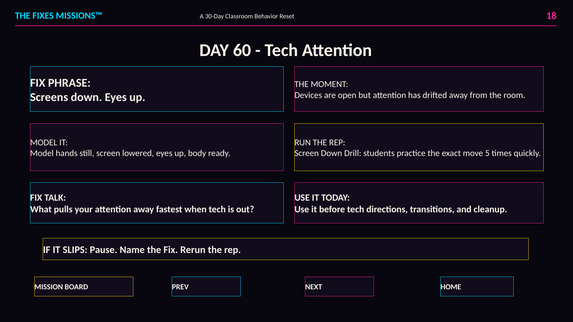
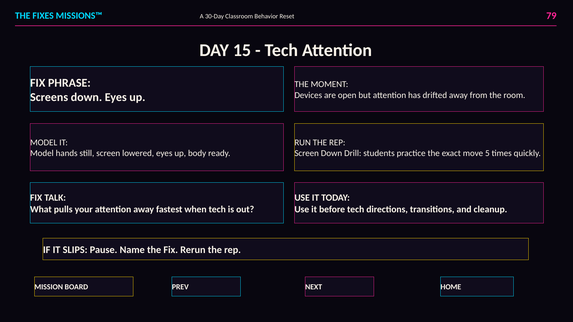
18: 18 -> 79
60: 60 -> 15
